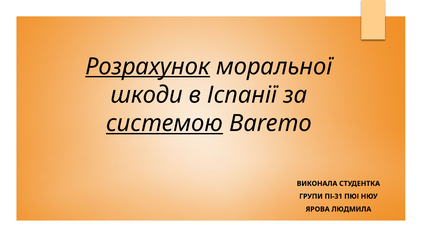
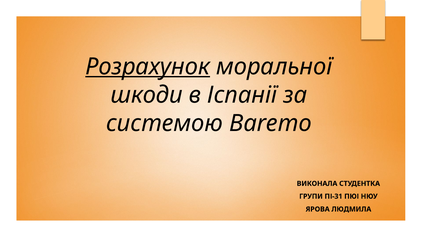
системою underline: present -> none
